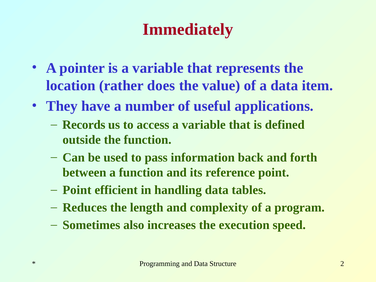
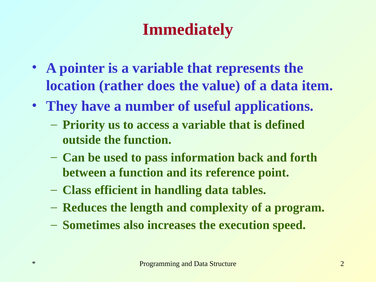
Records: Records -> Priority
Point at (77, 190): Point -> Class
